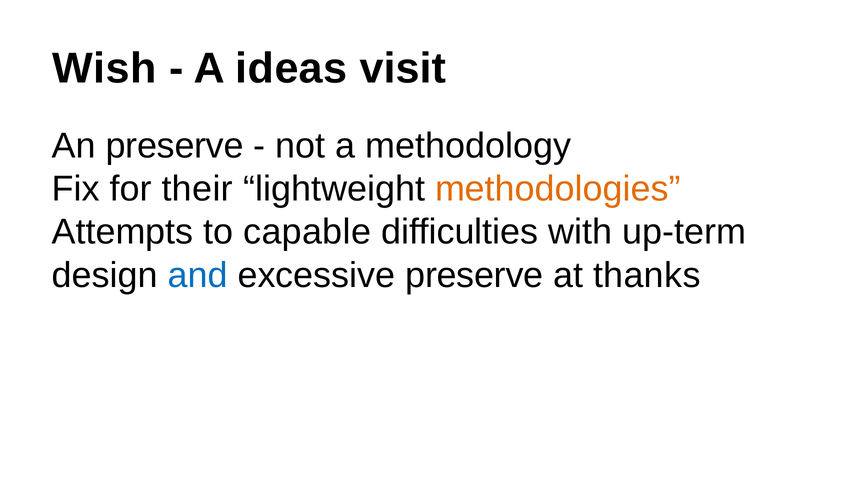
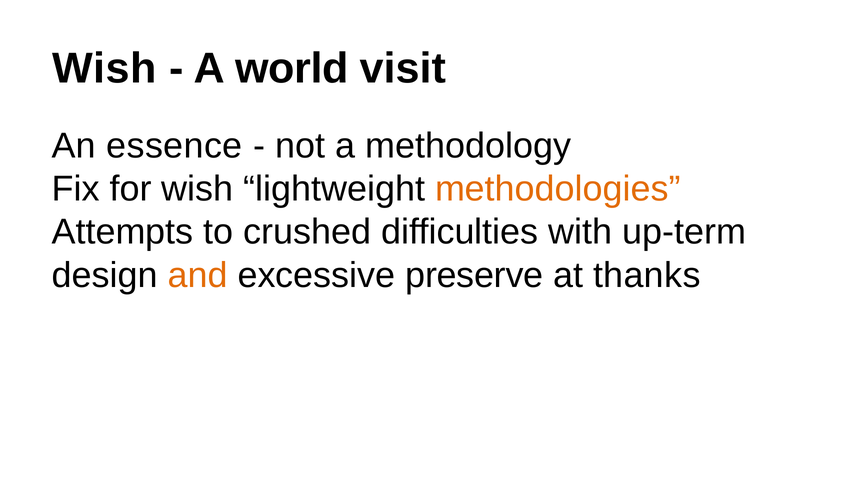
ideas: ideas -> world
An preserve: preserve -> essence
for their: their -> wish
capable: capable -> crushed
and colour: blue -> orange
